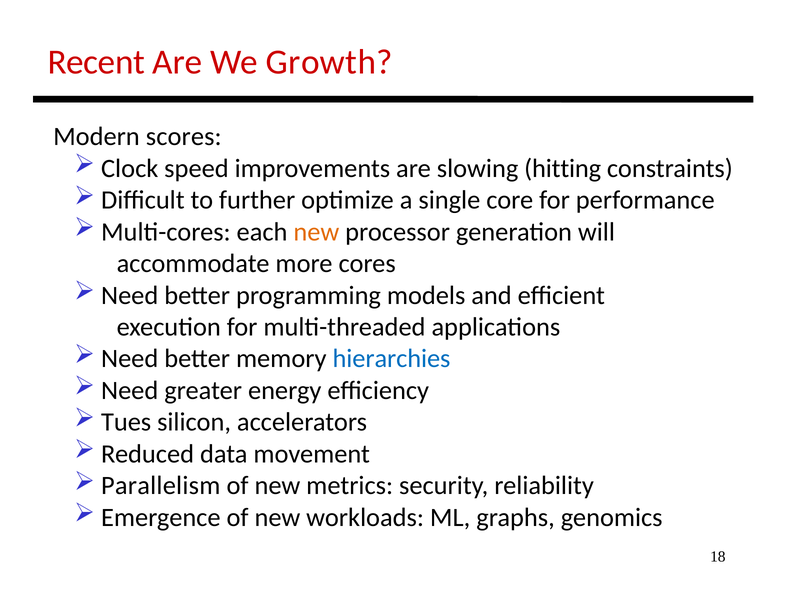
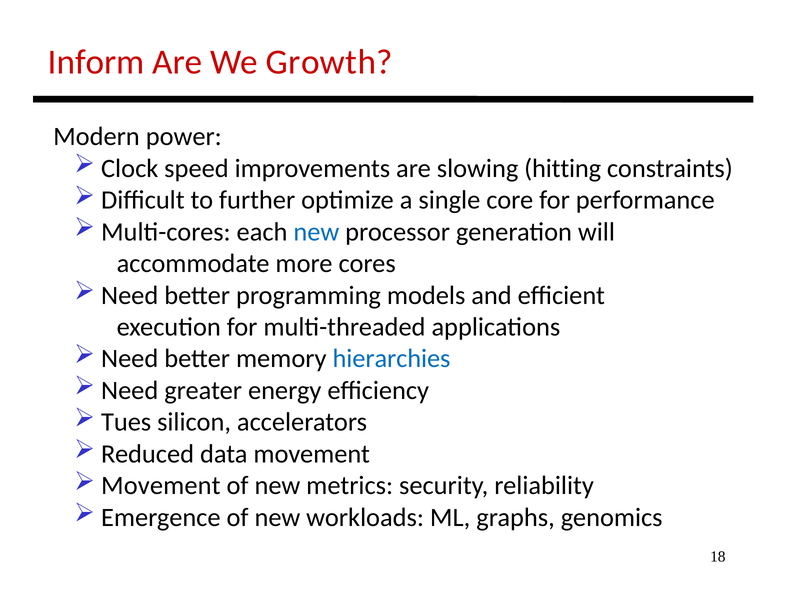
Recent: Recent -> Inform
scores: scores -> power
new at (316, 232) colour: orange -> blue
Parallelism at (161, 485): Parallelism -> Movement
